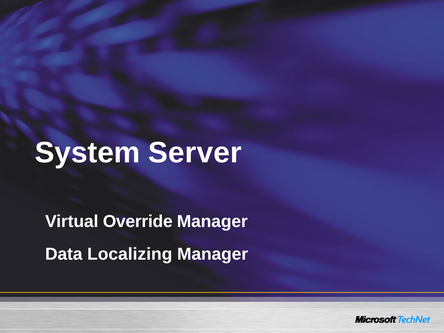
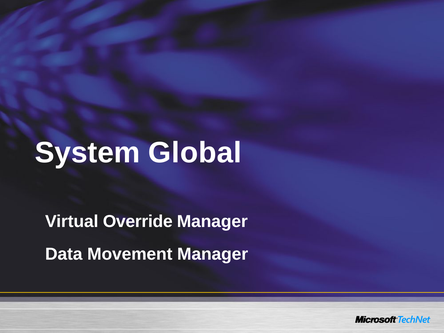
Server: Server -> Global
Localizing: Localizing -> Movement
